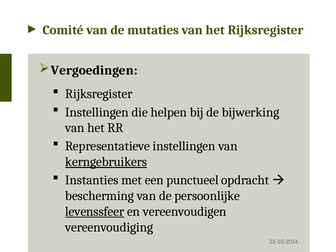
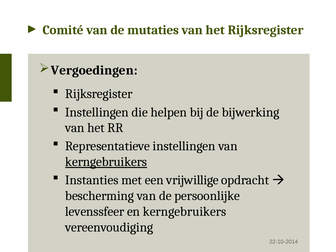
punctueel: punctueel -> vrijwillige
levenssfeer underline: present -> none
en vereenvoudigen: vereenvoudigen -> kerngebruikers
